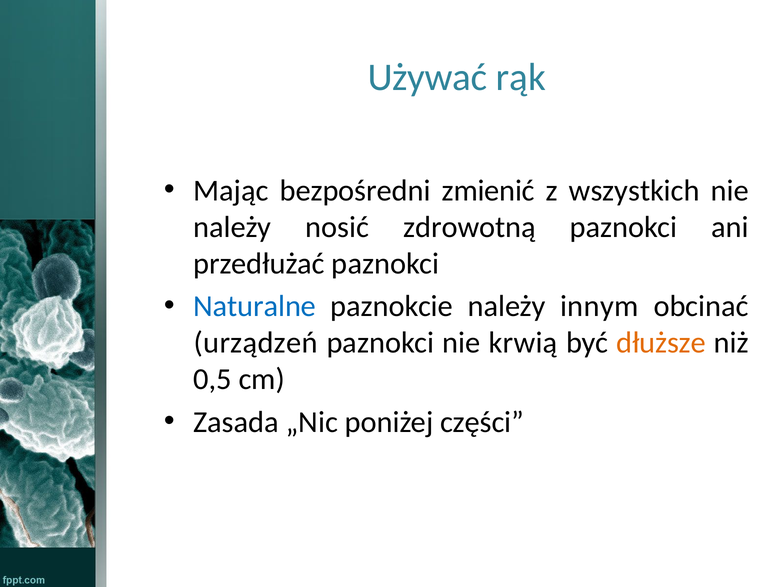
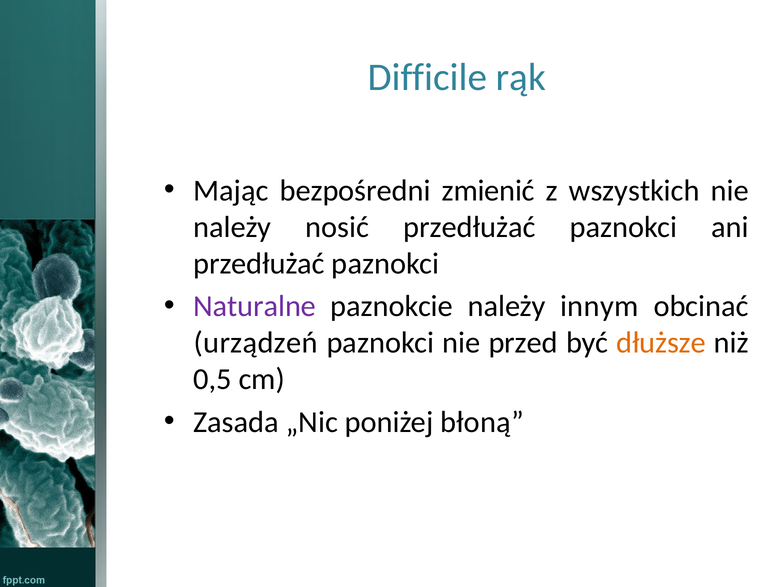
Używać: Używać -> Difficile
nosić zdrowotną: zdrowotną -> przedłużać
Naturalne colour: blue -> purple
krwią: krwią -> przed
części: części -> błoną
